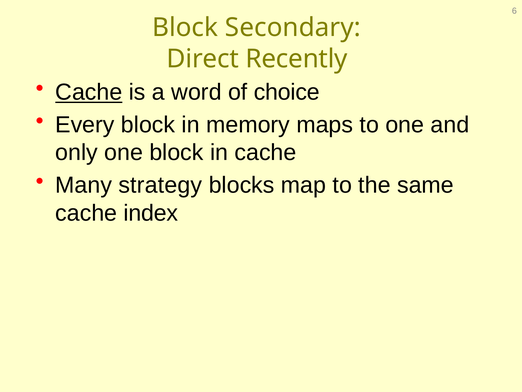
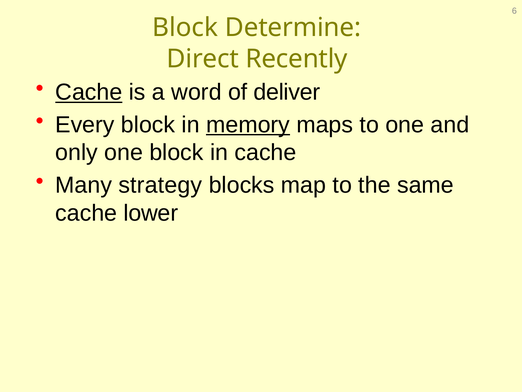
Secondary: Secondary -> Determine
choice: choice -> deliver
memory underline: none -> present
index: index -> lower
